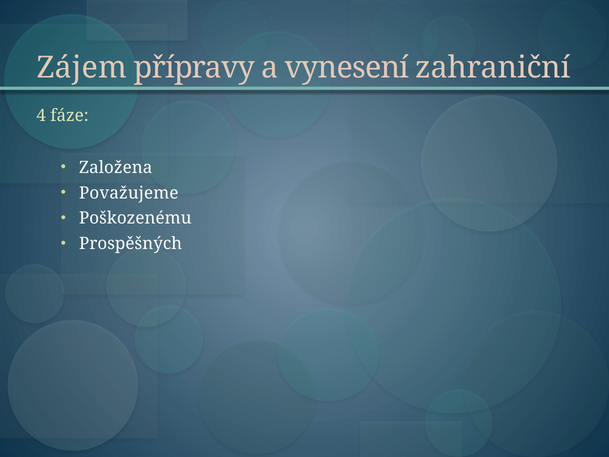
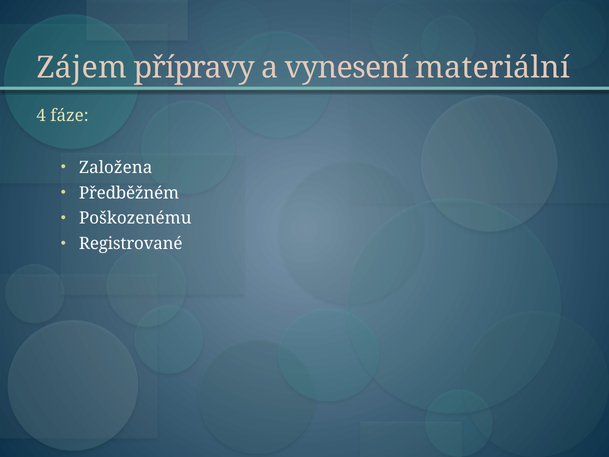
zahraniční: zahraniční -> materiální
Považujeme: Považujeme -> Předběžném
Prospěšných: Prospěšných -> Registrované
